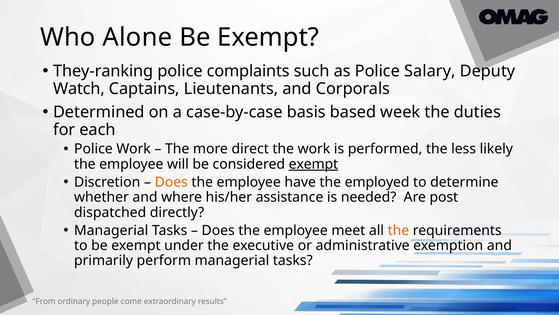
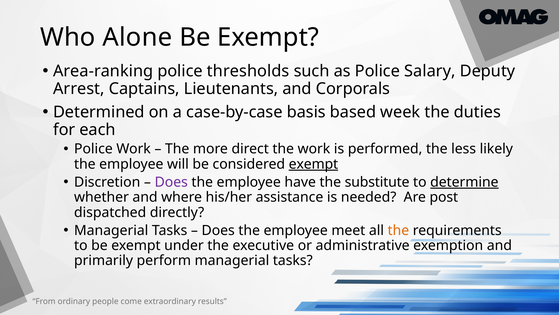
They-ranking: They-ranking -> Area-ranking
complaints: complaints -> thresholds
Watch: Watch -> Arrest
Does at (171, 182) colour: orange -> purple
employed: employed -> substitute
determine underline: none -> present
